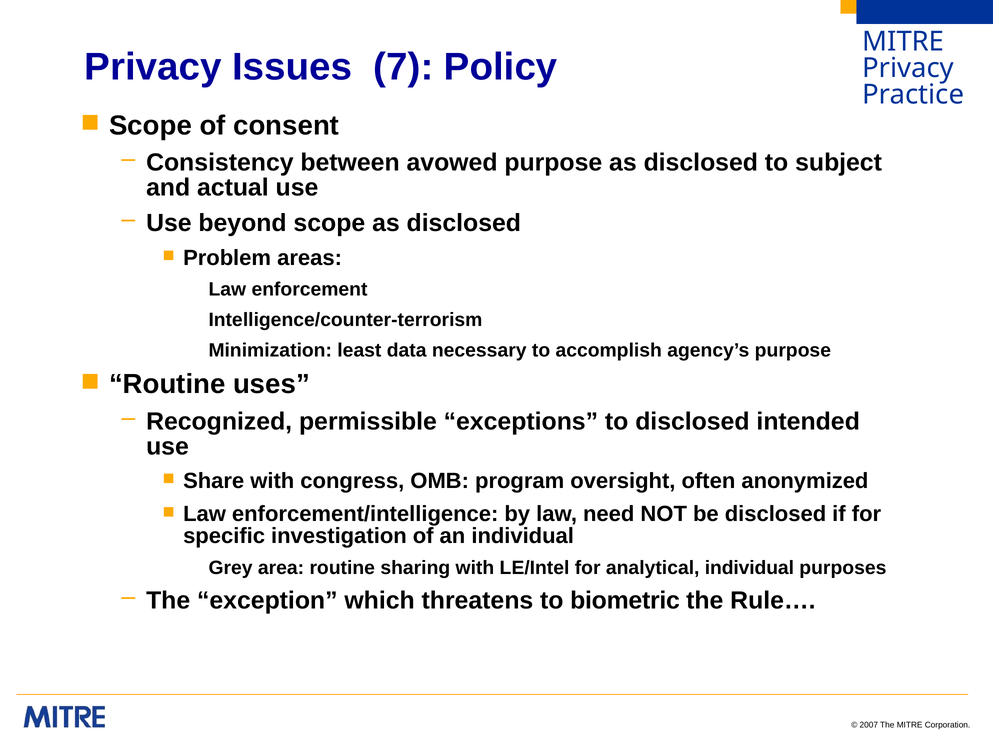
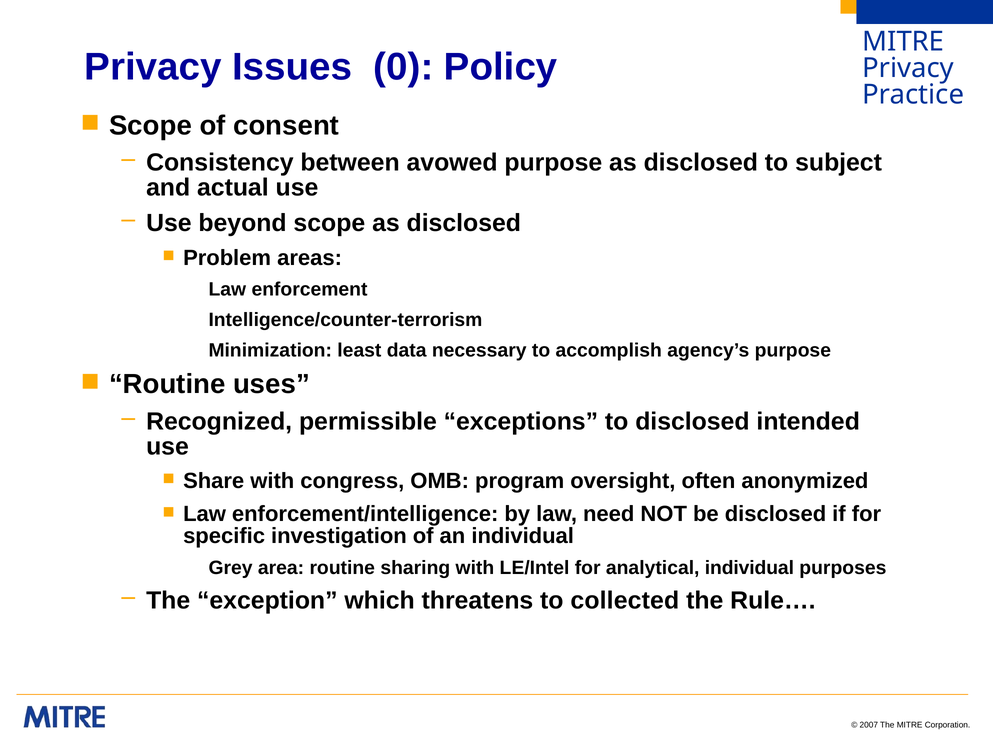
7: 7 -> 0
biometric: biometric -> collected
